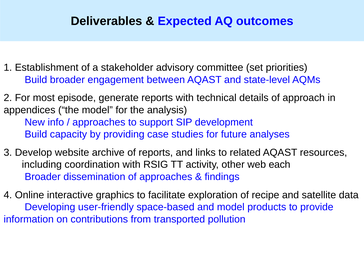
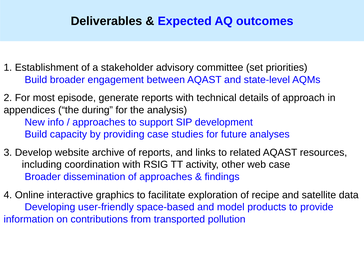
the model: model -> during
web each: each -> case
